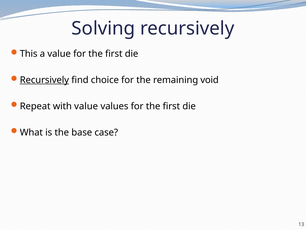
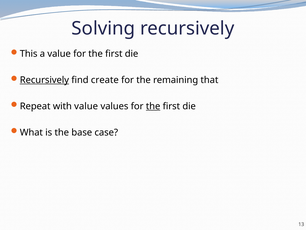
choice: choice -> create
void: void -> that
the at (153, 106) underline: none -> present
